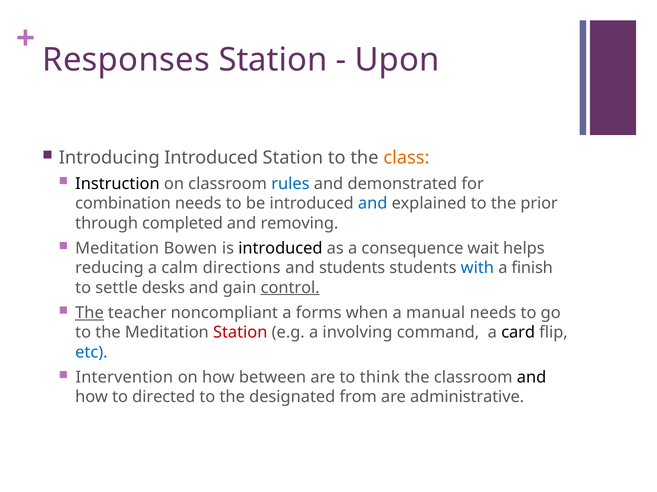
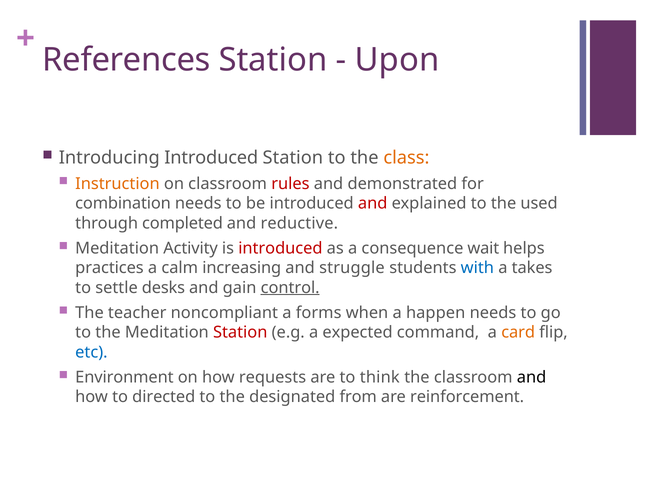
Responses: Responses -> References
Instruction colour: black -> orange
rules colour: blue -> red
and at (373, 204) colour: blue -> red
prior: prior -> used
removing: removing -> reductive
Bowen: Bowen -> Activity
introduced at (280, 249) colour: black -> red
reducing: reducing -> practices
directions: directions -> increasing
and students: students -> struggle
finish: finish -> takes
The at (90, 313) underline: present -> none
manual: manual -> happen
involving: involving -> expected
card colour: black -> orange
Intervention: Intervention -> Environment
between: between -> requests
administrative: administrative -> reinforcement
